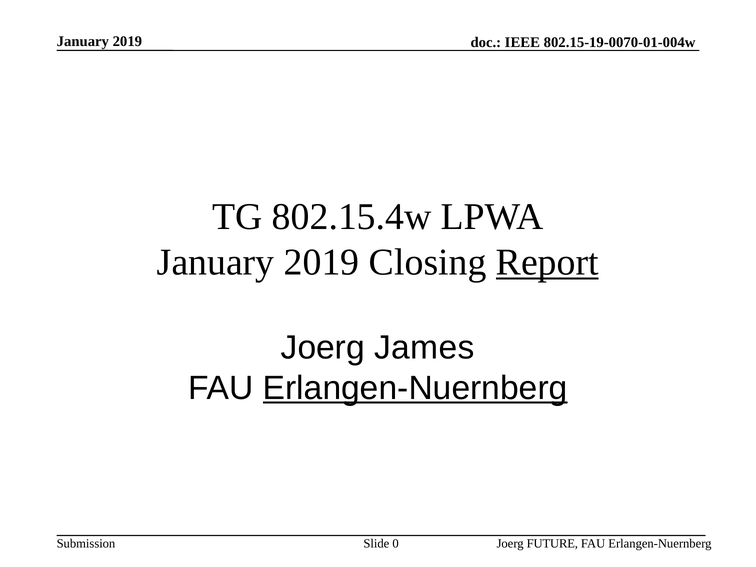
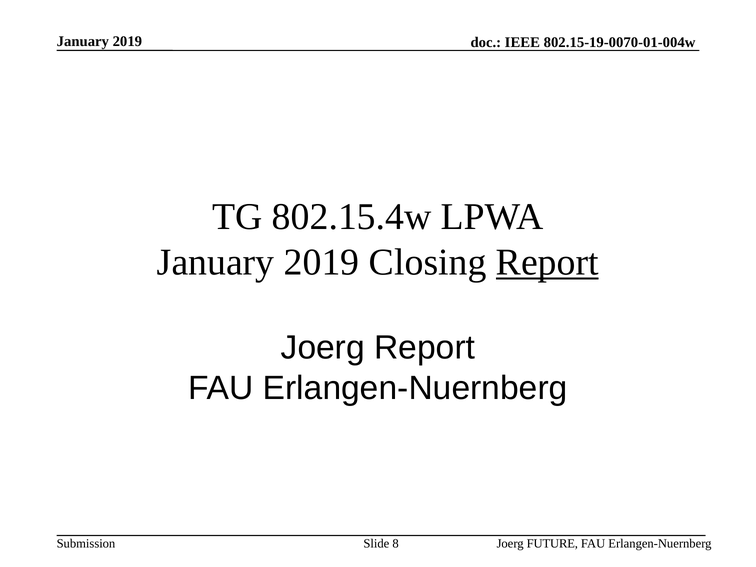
Joerg James: James -> Report
Erlangen-Nuernberg at (415, 388) underline: present -> none
0: 0 -> 8
